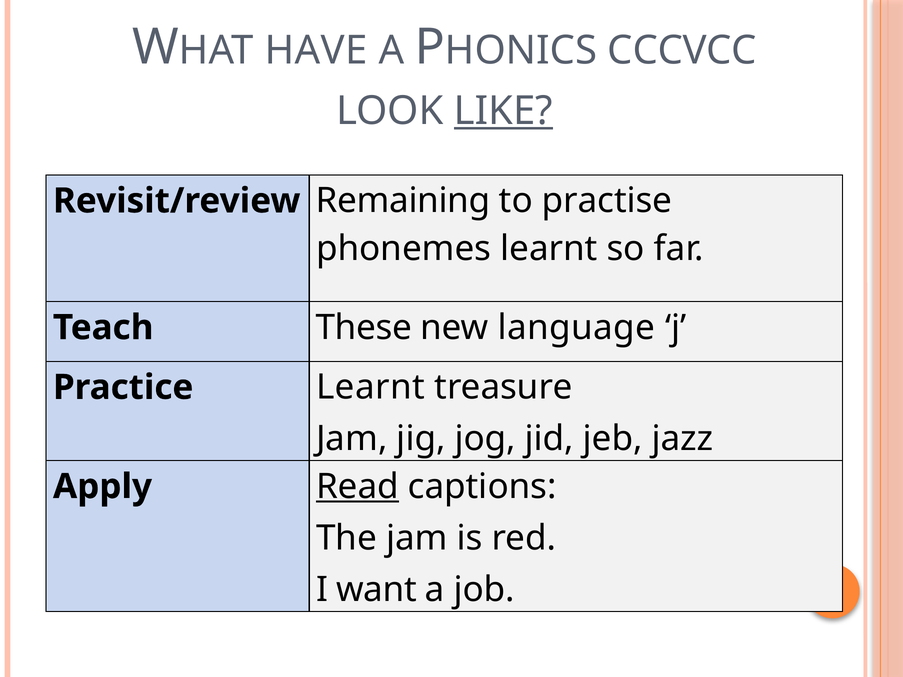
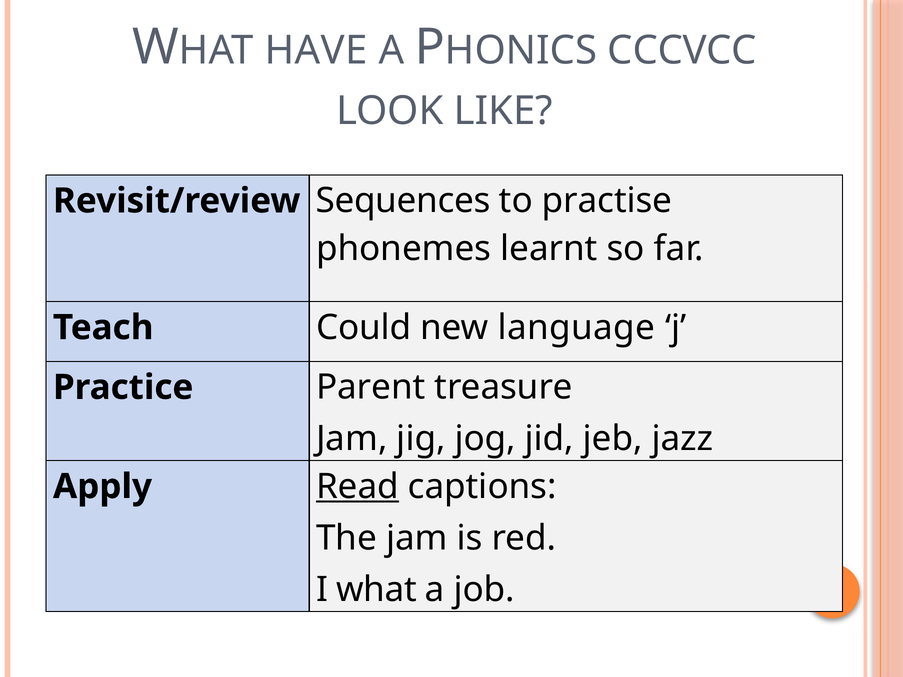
LIKE underline: present -> none
Remaining: Remaining -> Sequences
These: These -> Could
Practice Learnt: Learnt -> Parent
want: want -> what
